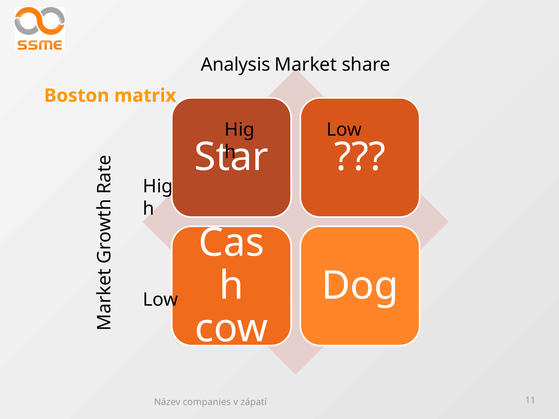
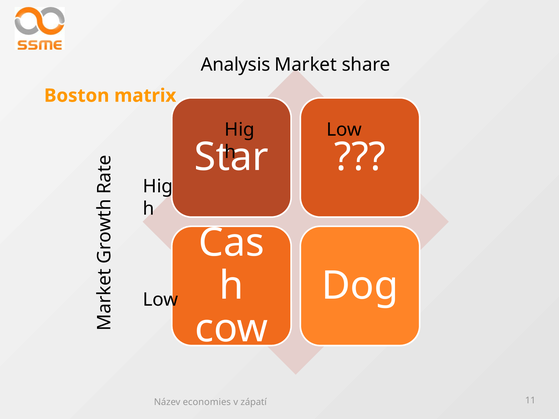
companies: companies -> economies
